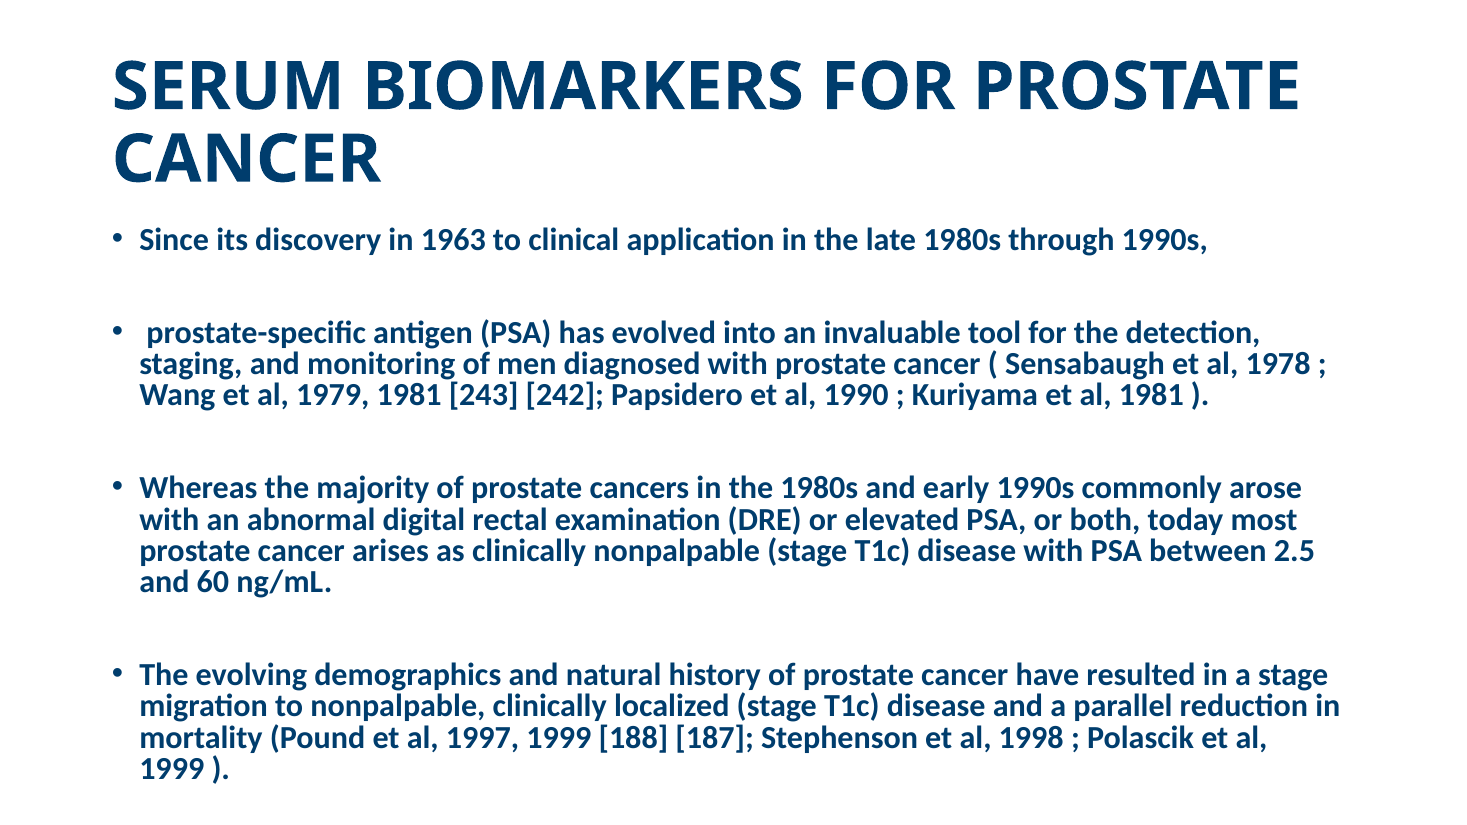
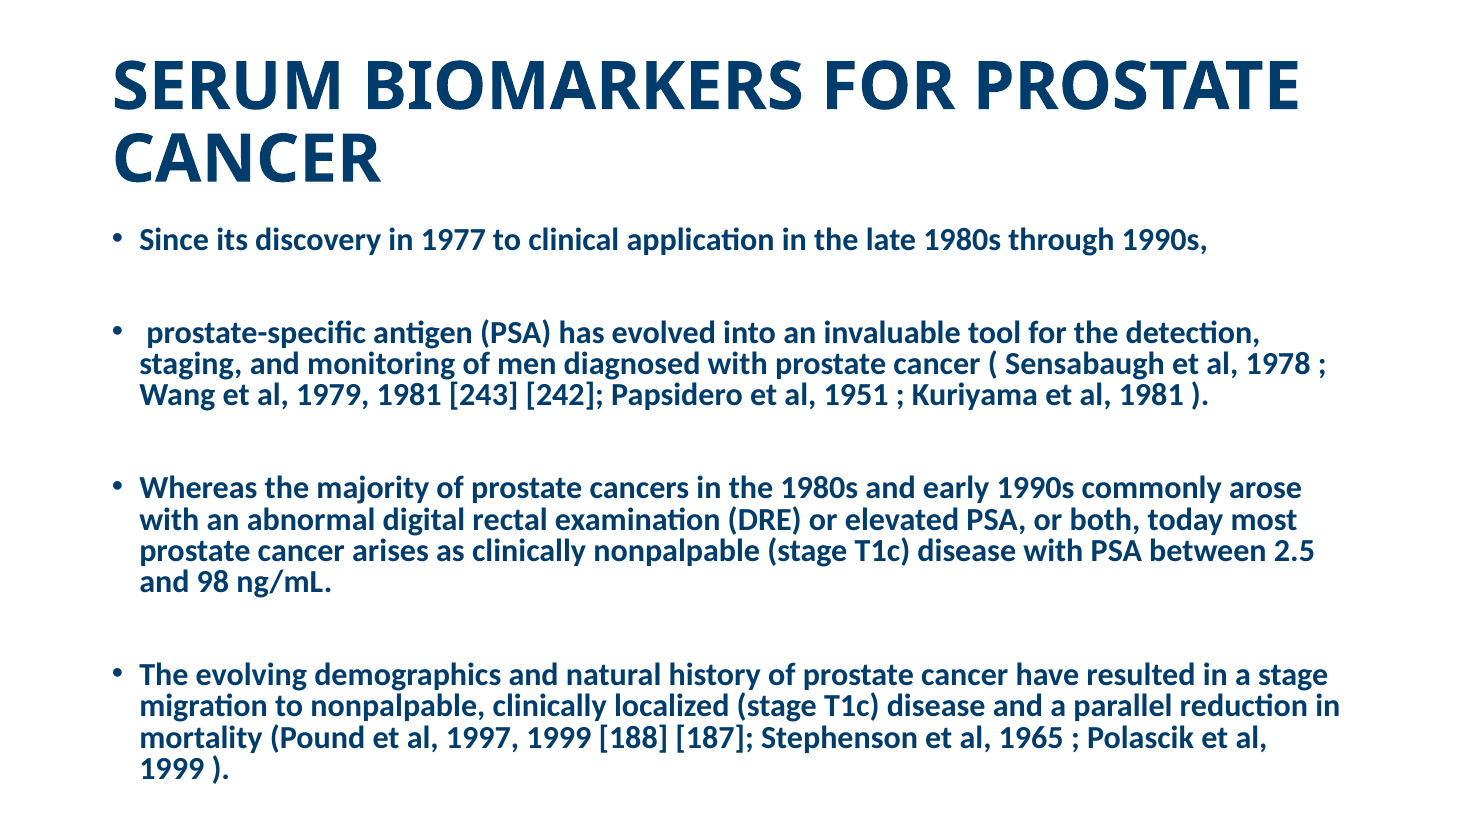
1963: 1963 -> 1977
1990: 1990 -> 1951
60: 60 -> 98
1998: 1998 -> 1965
